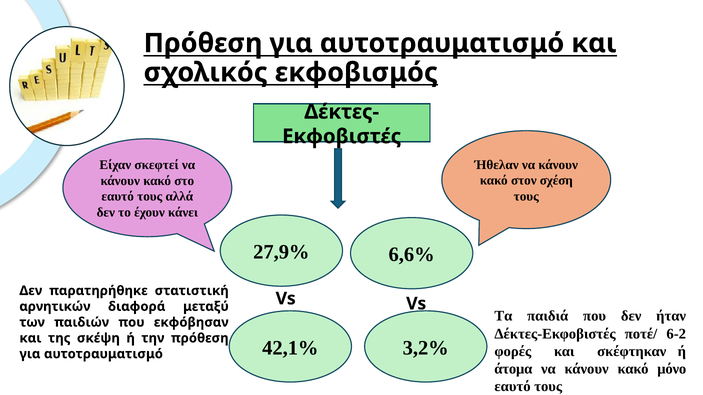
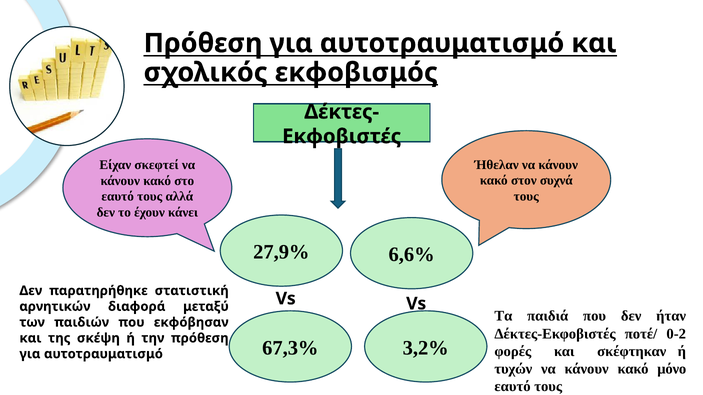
σχέση: σχέση -> συχνά
6-2: 6-2 -> 0-2
42,1%: 42,1% -> 67,3%
άτομα: άτομα -> τυχών
